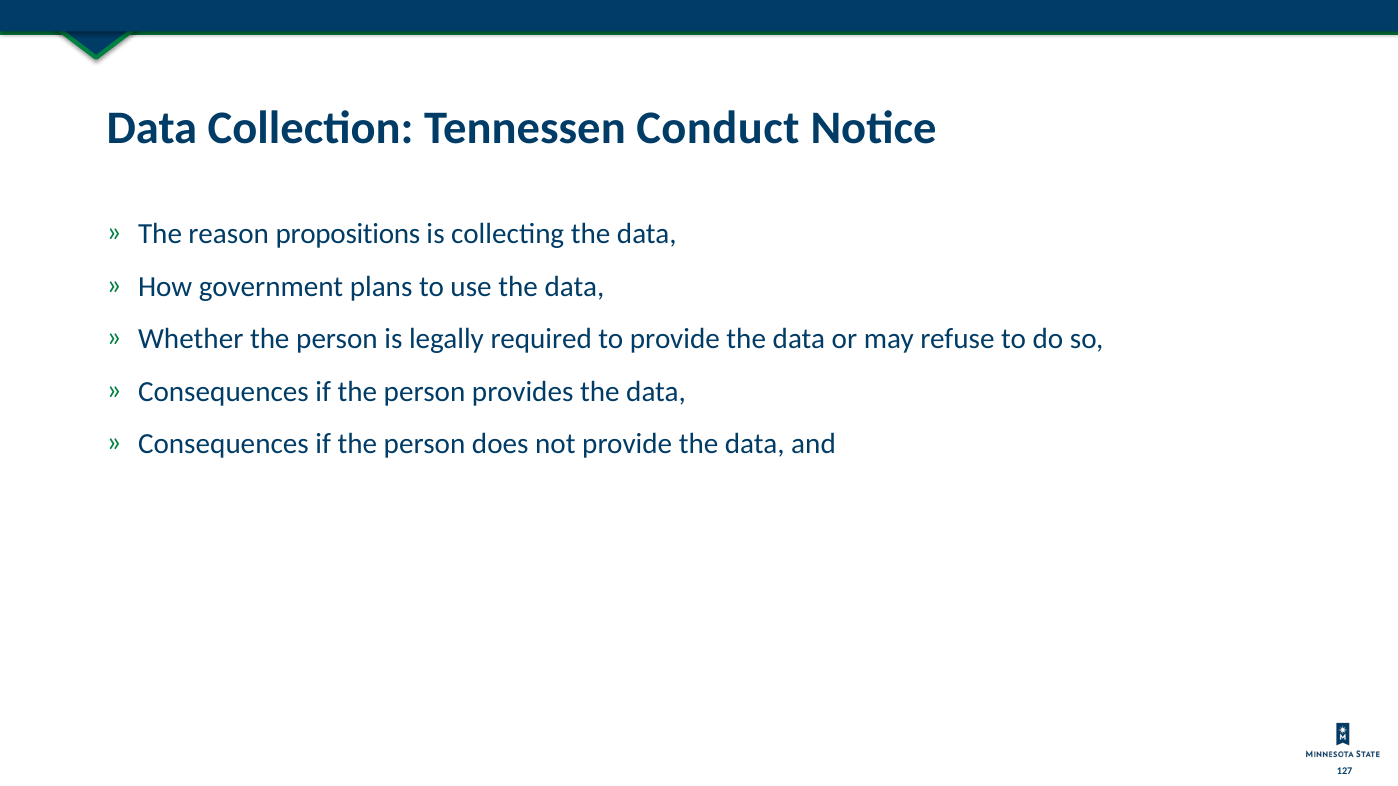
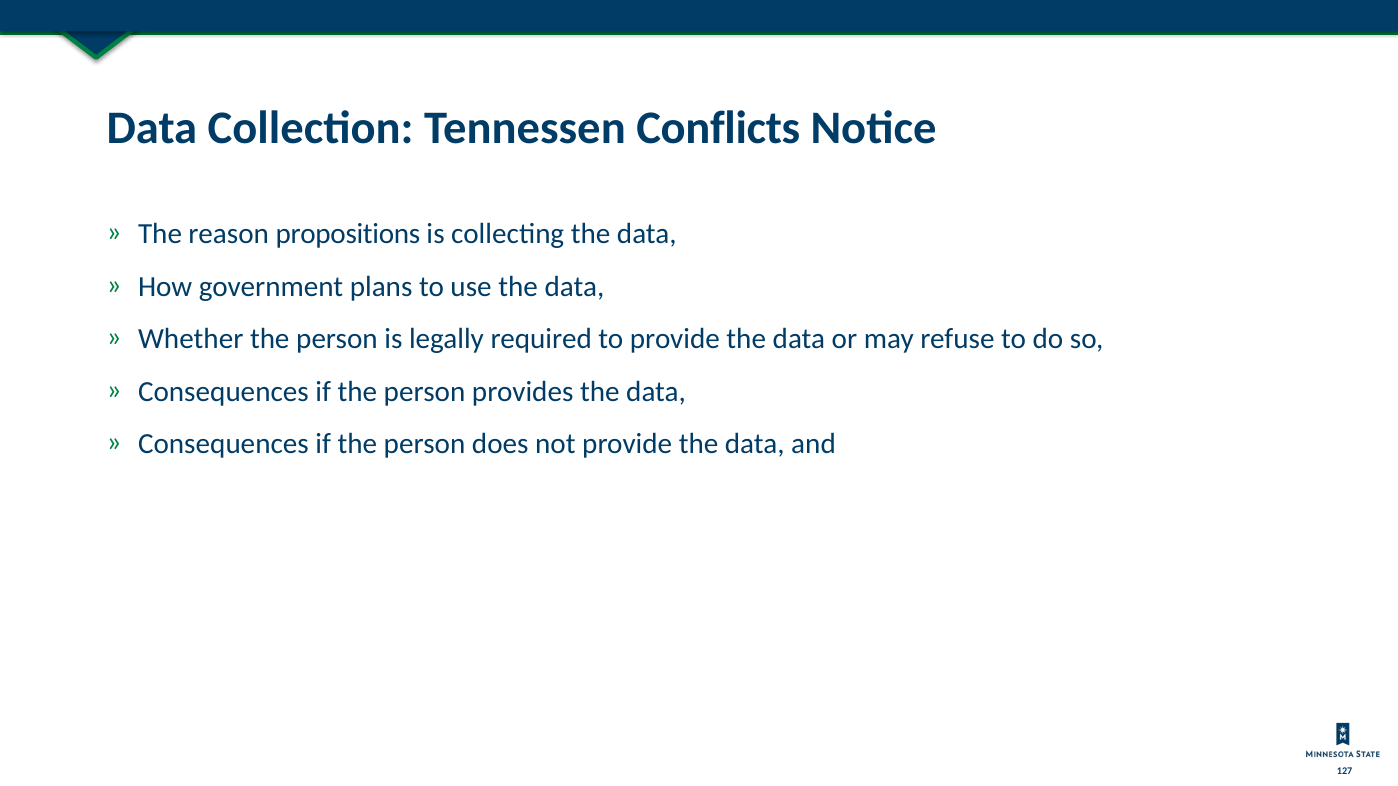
Conduct: Conduct -> Conflicts
